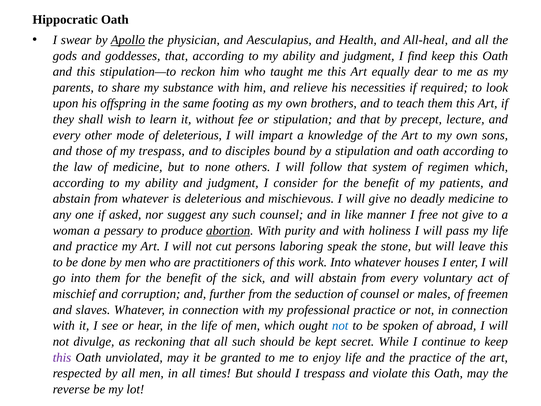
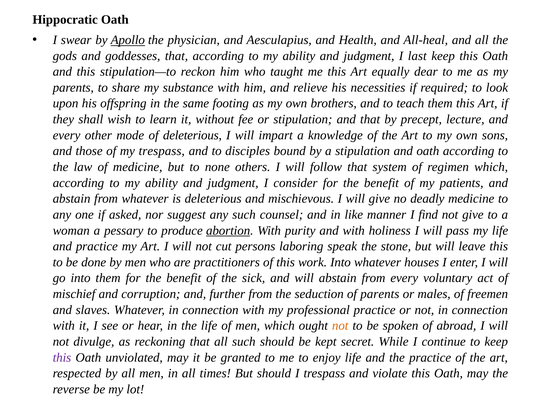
find: find -> last
free: free -> find
of counsel: counsel -> parents
not at (340, 326) colour: blue -> orange
